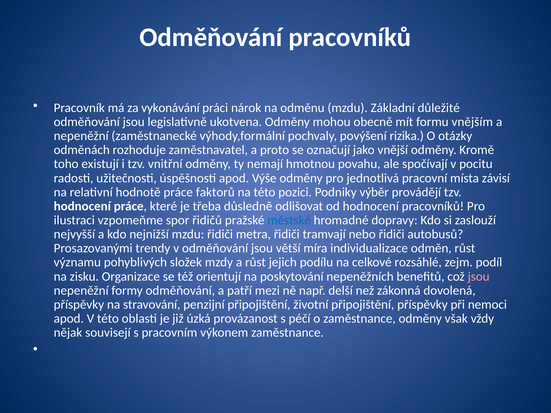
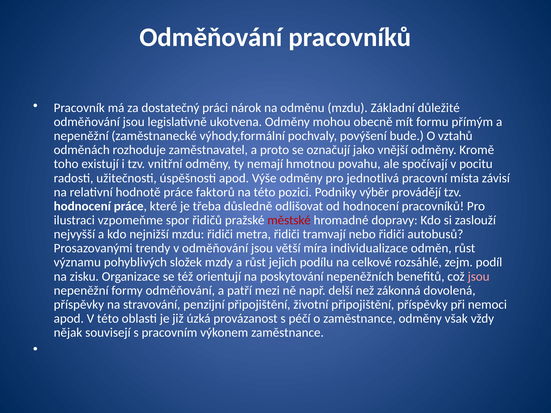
vykonávání: vykonávání -> dostatečný
vnějším: vnějším -> přímým
rizika: rizika -> bude
otázky: otázky -> vztahů
městské colour: blue -> red
